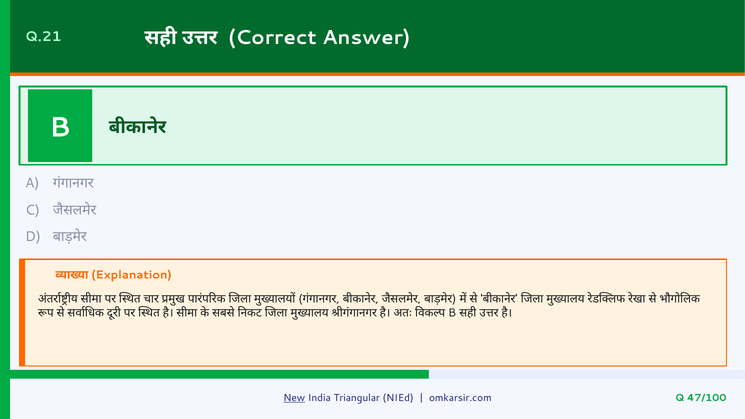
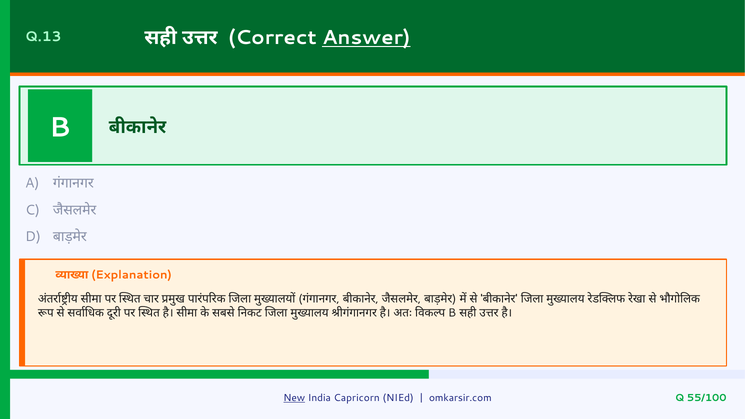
Q.21: Q.21 -> Q.13
Answer underline: none -> present
Triangular: Triangular -> Capricorn
47/100: 47/100 -> 55/100
